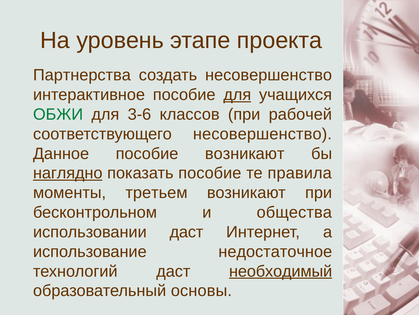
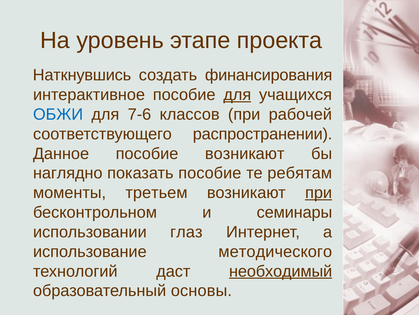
Партнерства: Партнерства -> Наткнувшись
создать несовершенство: несовершенство -> финансирования
ОБЖИ colour: green -> blue
3-6: 3-6 -> 7-6
соответствующего несовершенство: несовершенство -> распространении
наглядно underline: present -> none
правила: правила -> ребятам
при at (319, 192) underline: none -> present
общества: общества -> семинары
использовании даст: даст -> глаз
недостаточное: недостаточное -> методического
